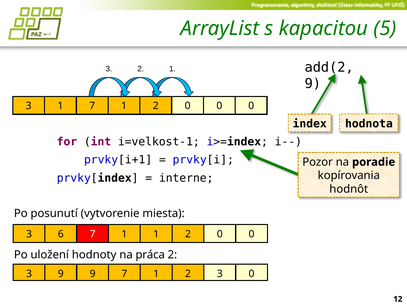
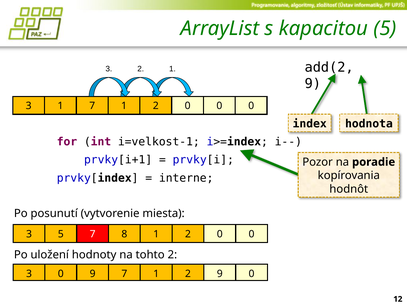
3 6: 6 -> 5
1 at (124, 234): 1 -> 8
práca: práca -> tohto
3 9: 9 -> 0
7 1 2 3: 3 -> 9
